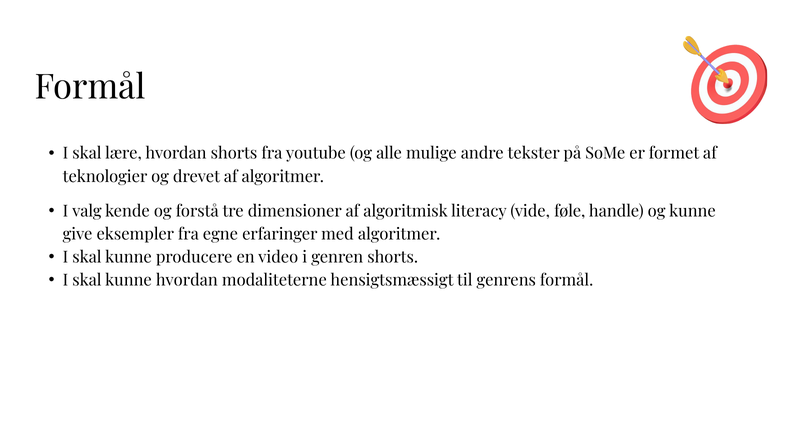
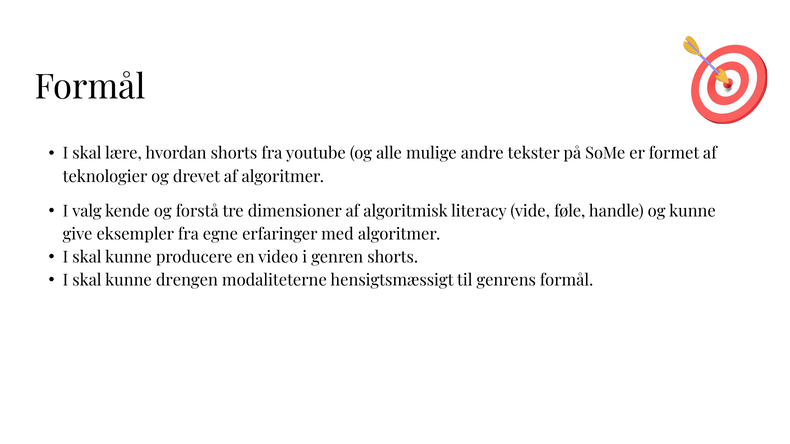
kunne hvordan: hvordan -> drengen
